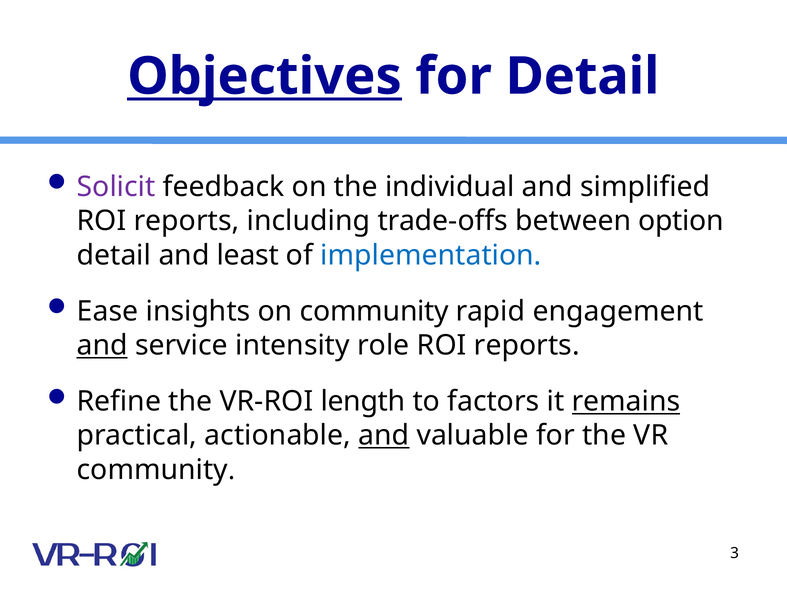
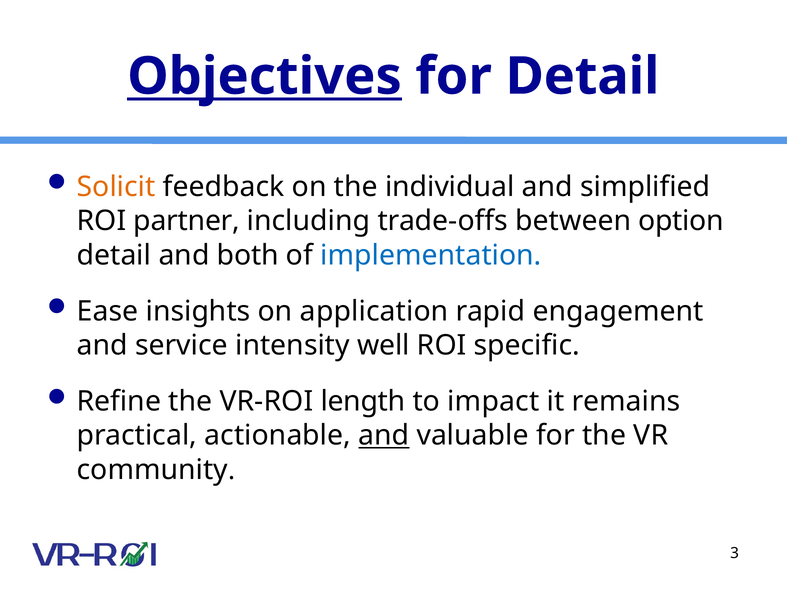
Solicit colour: purple -> orange
reports at (187, 221): reports -> partner
least: least -> both
on community: community -> application
and at (102, 346) underline: present -> none
role: role -> well
reports at (527, 346): reports -> specific
factors: factors -> impact
remains underline: present -> none
